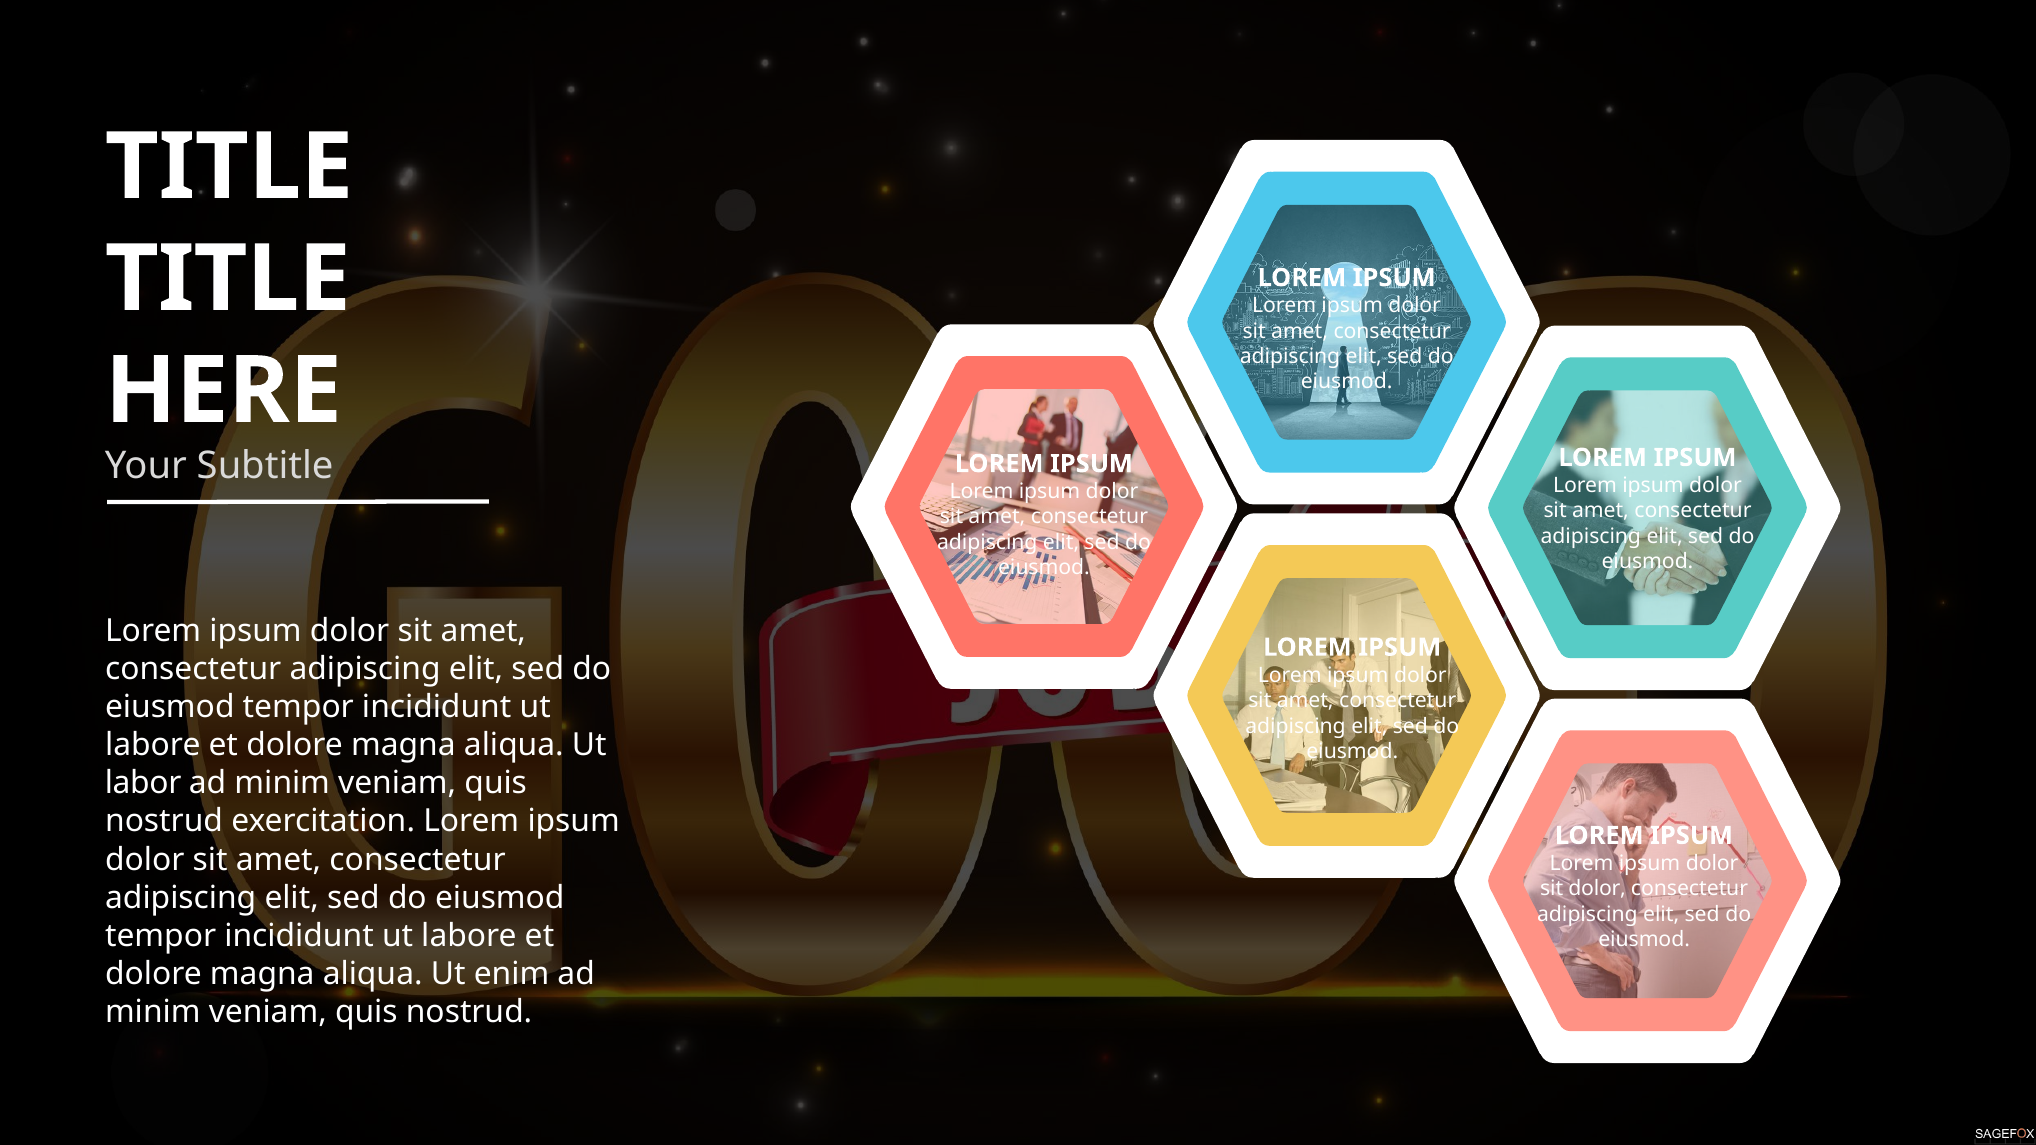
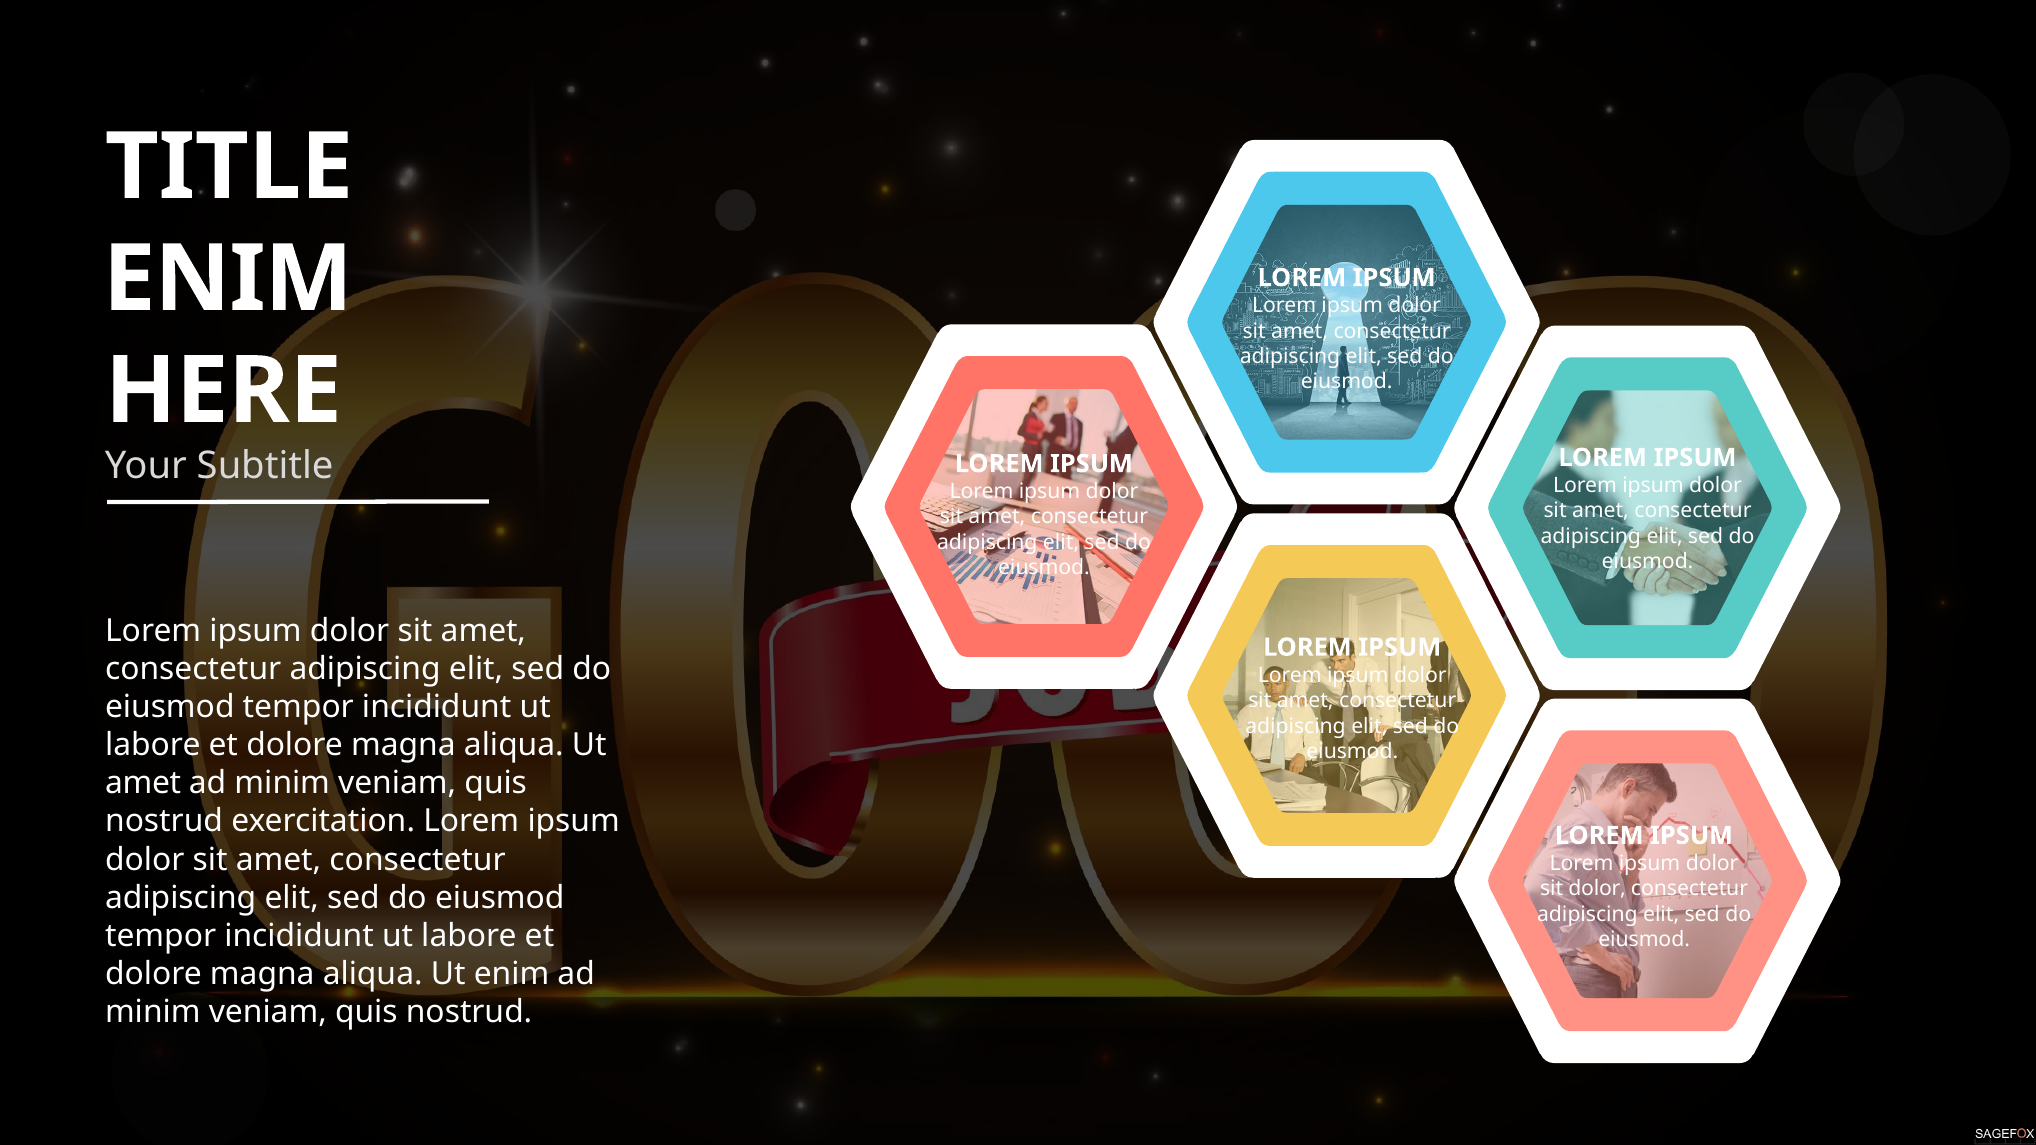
TITLE at (228, 279): TITLE -> ENIM
labor at (143, 783): labor -> amet
